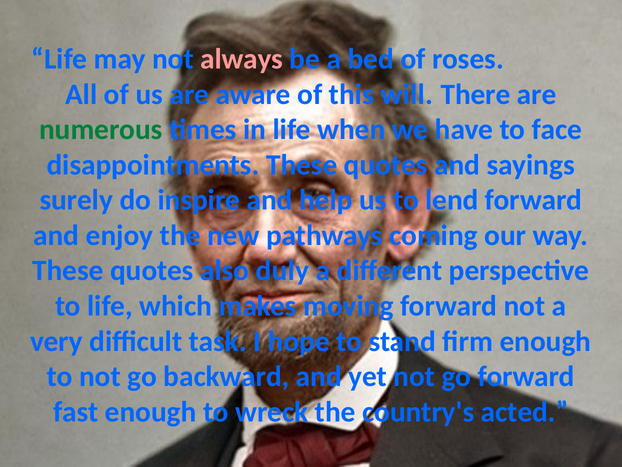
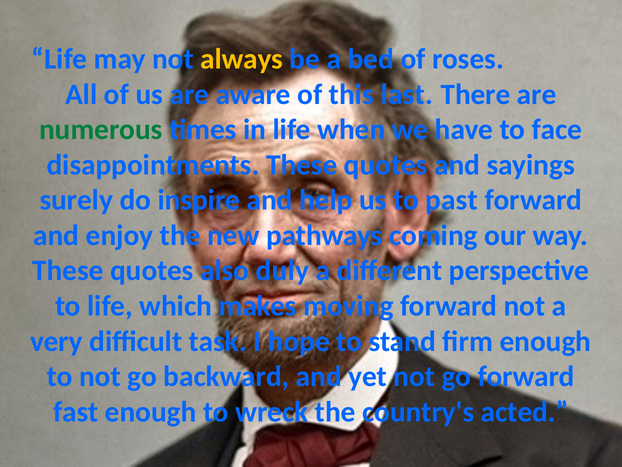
always colour: pink -> yellow
will: will -> last
lend: lend -> past
